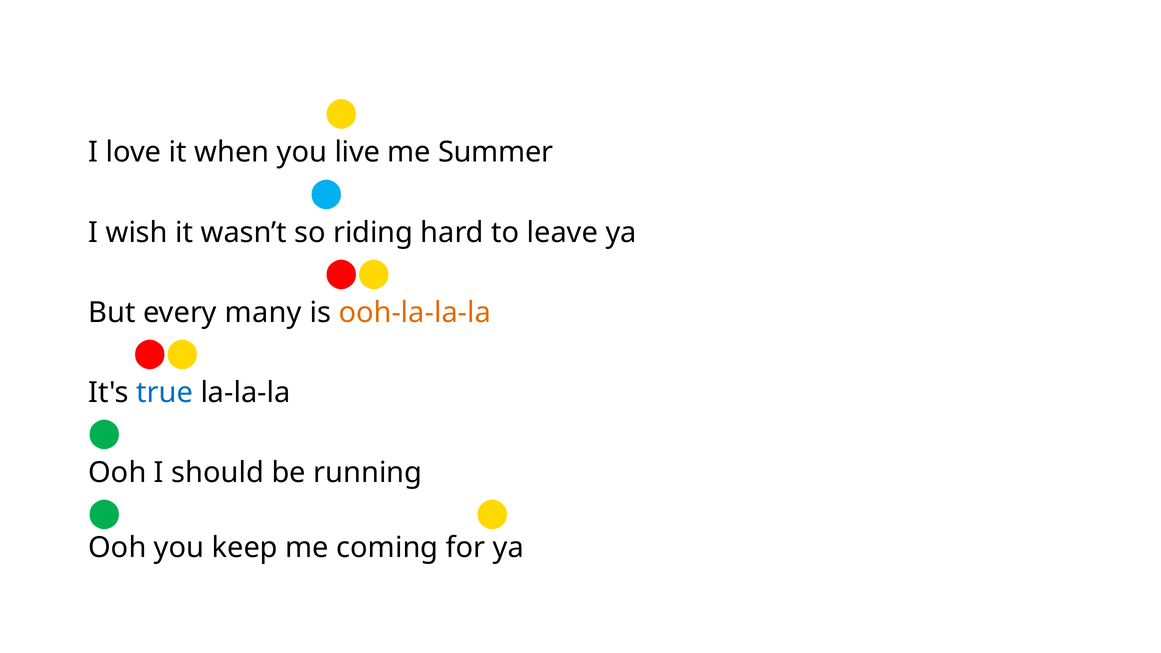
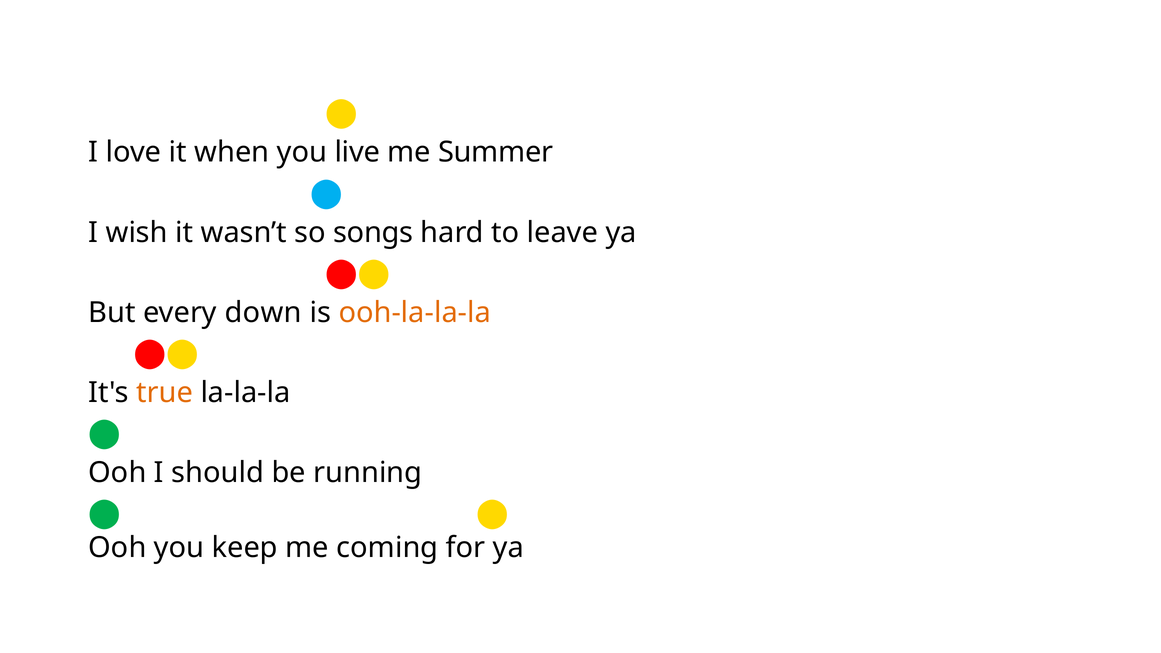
riding: riding -> songs
many: many -> down
true colour: blue -> orange
